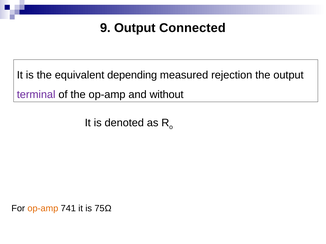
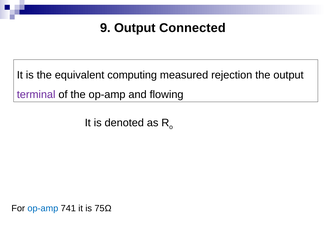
depending: depending -> computing
without: without -> flowing
op-amp at (43, 209) colour: orange -> blue
